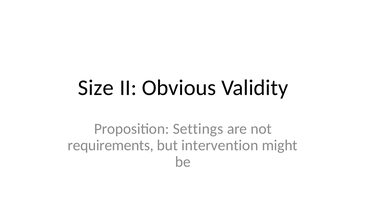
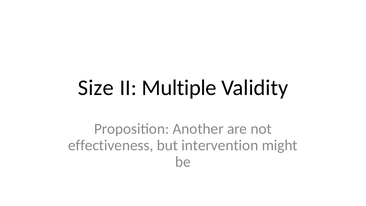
Obvious: Obvious -> Multiple
Settings: Settings -> Another
requirements: requirements -> effectiveness
